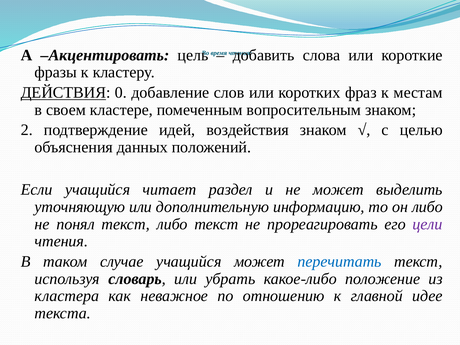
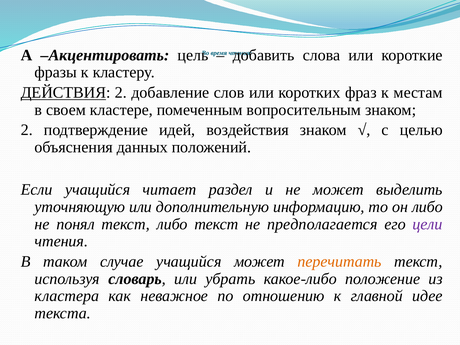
ДЕЙСТВИЯ 0: 0 -> 2
прореагировать: прореагировать -> предполагается
перечитать colour: blue -> orange
